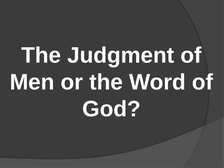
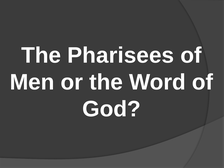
Judgment: Judgment -> Pharisees
